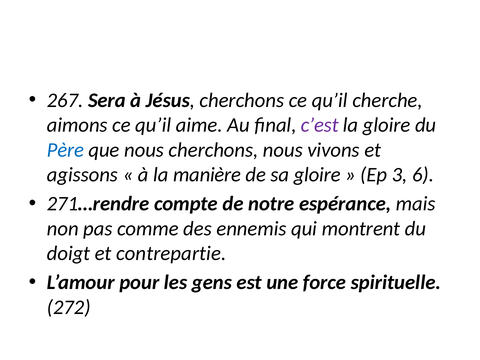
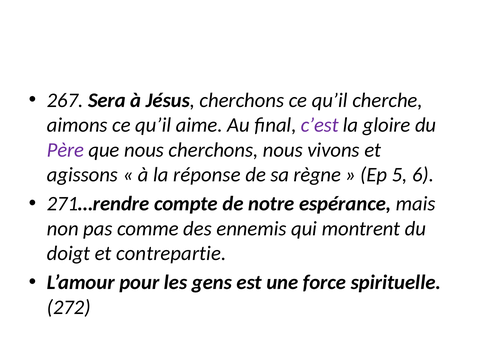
Père colour: blue -> purple
manière: manière -> réponse
sa gloire: gloire -> règne
3: 3 -> 5
